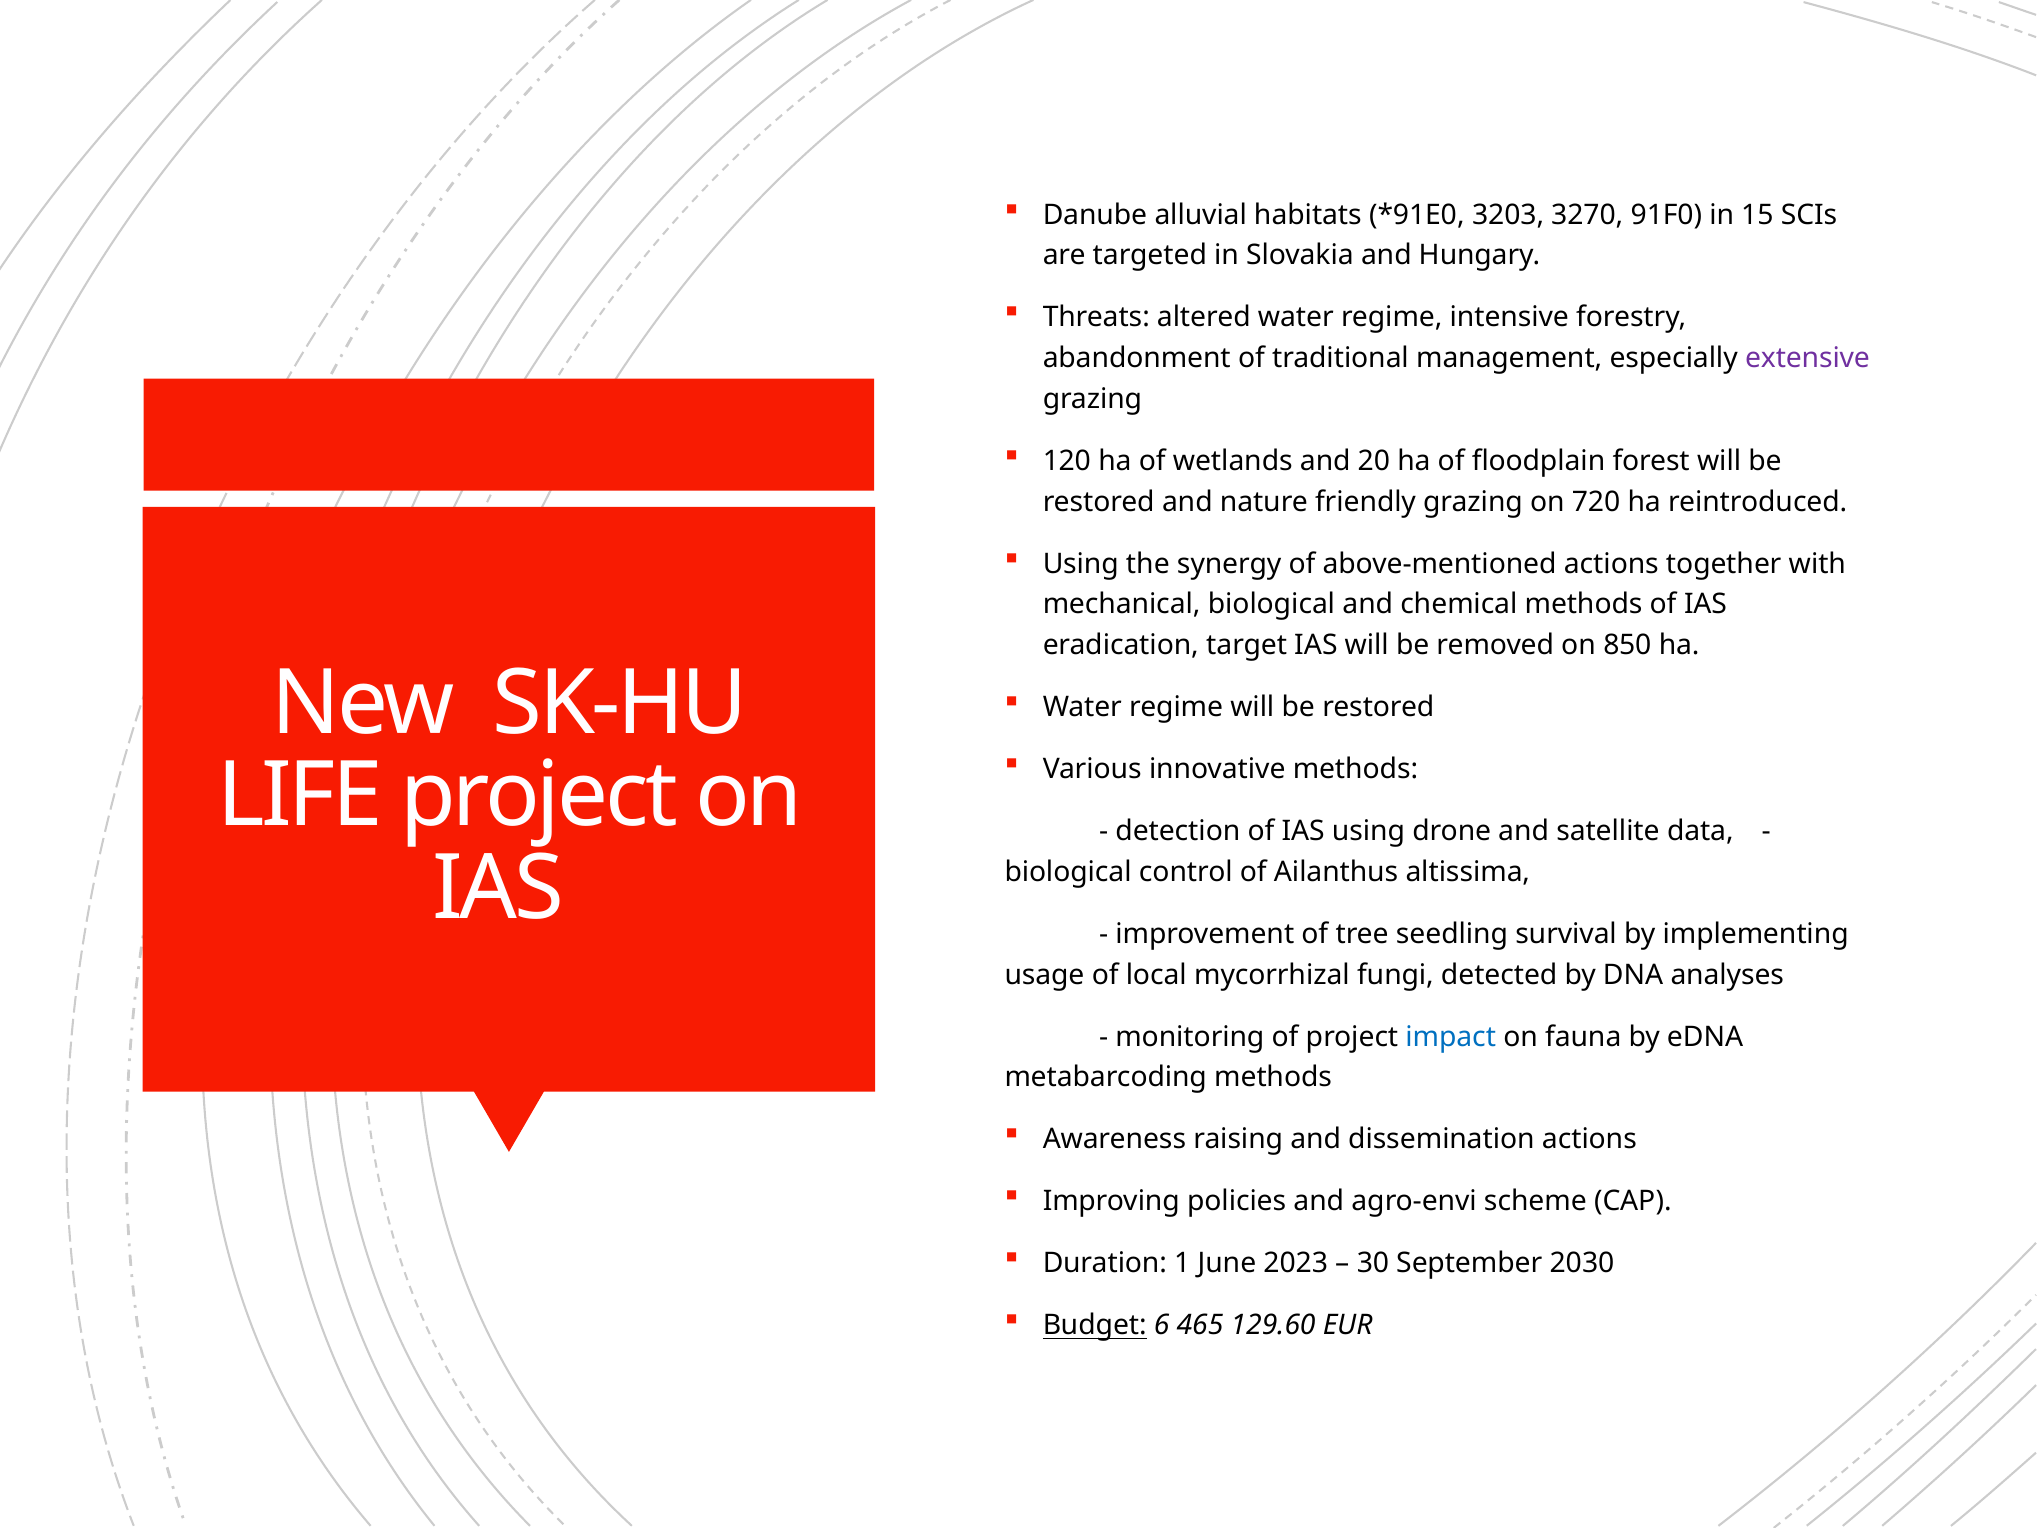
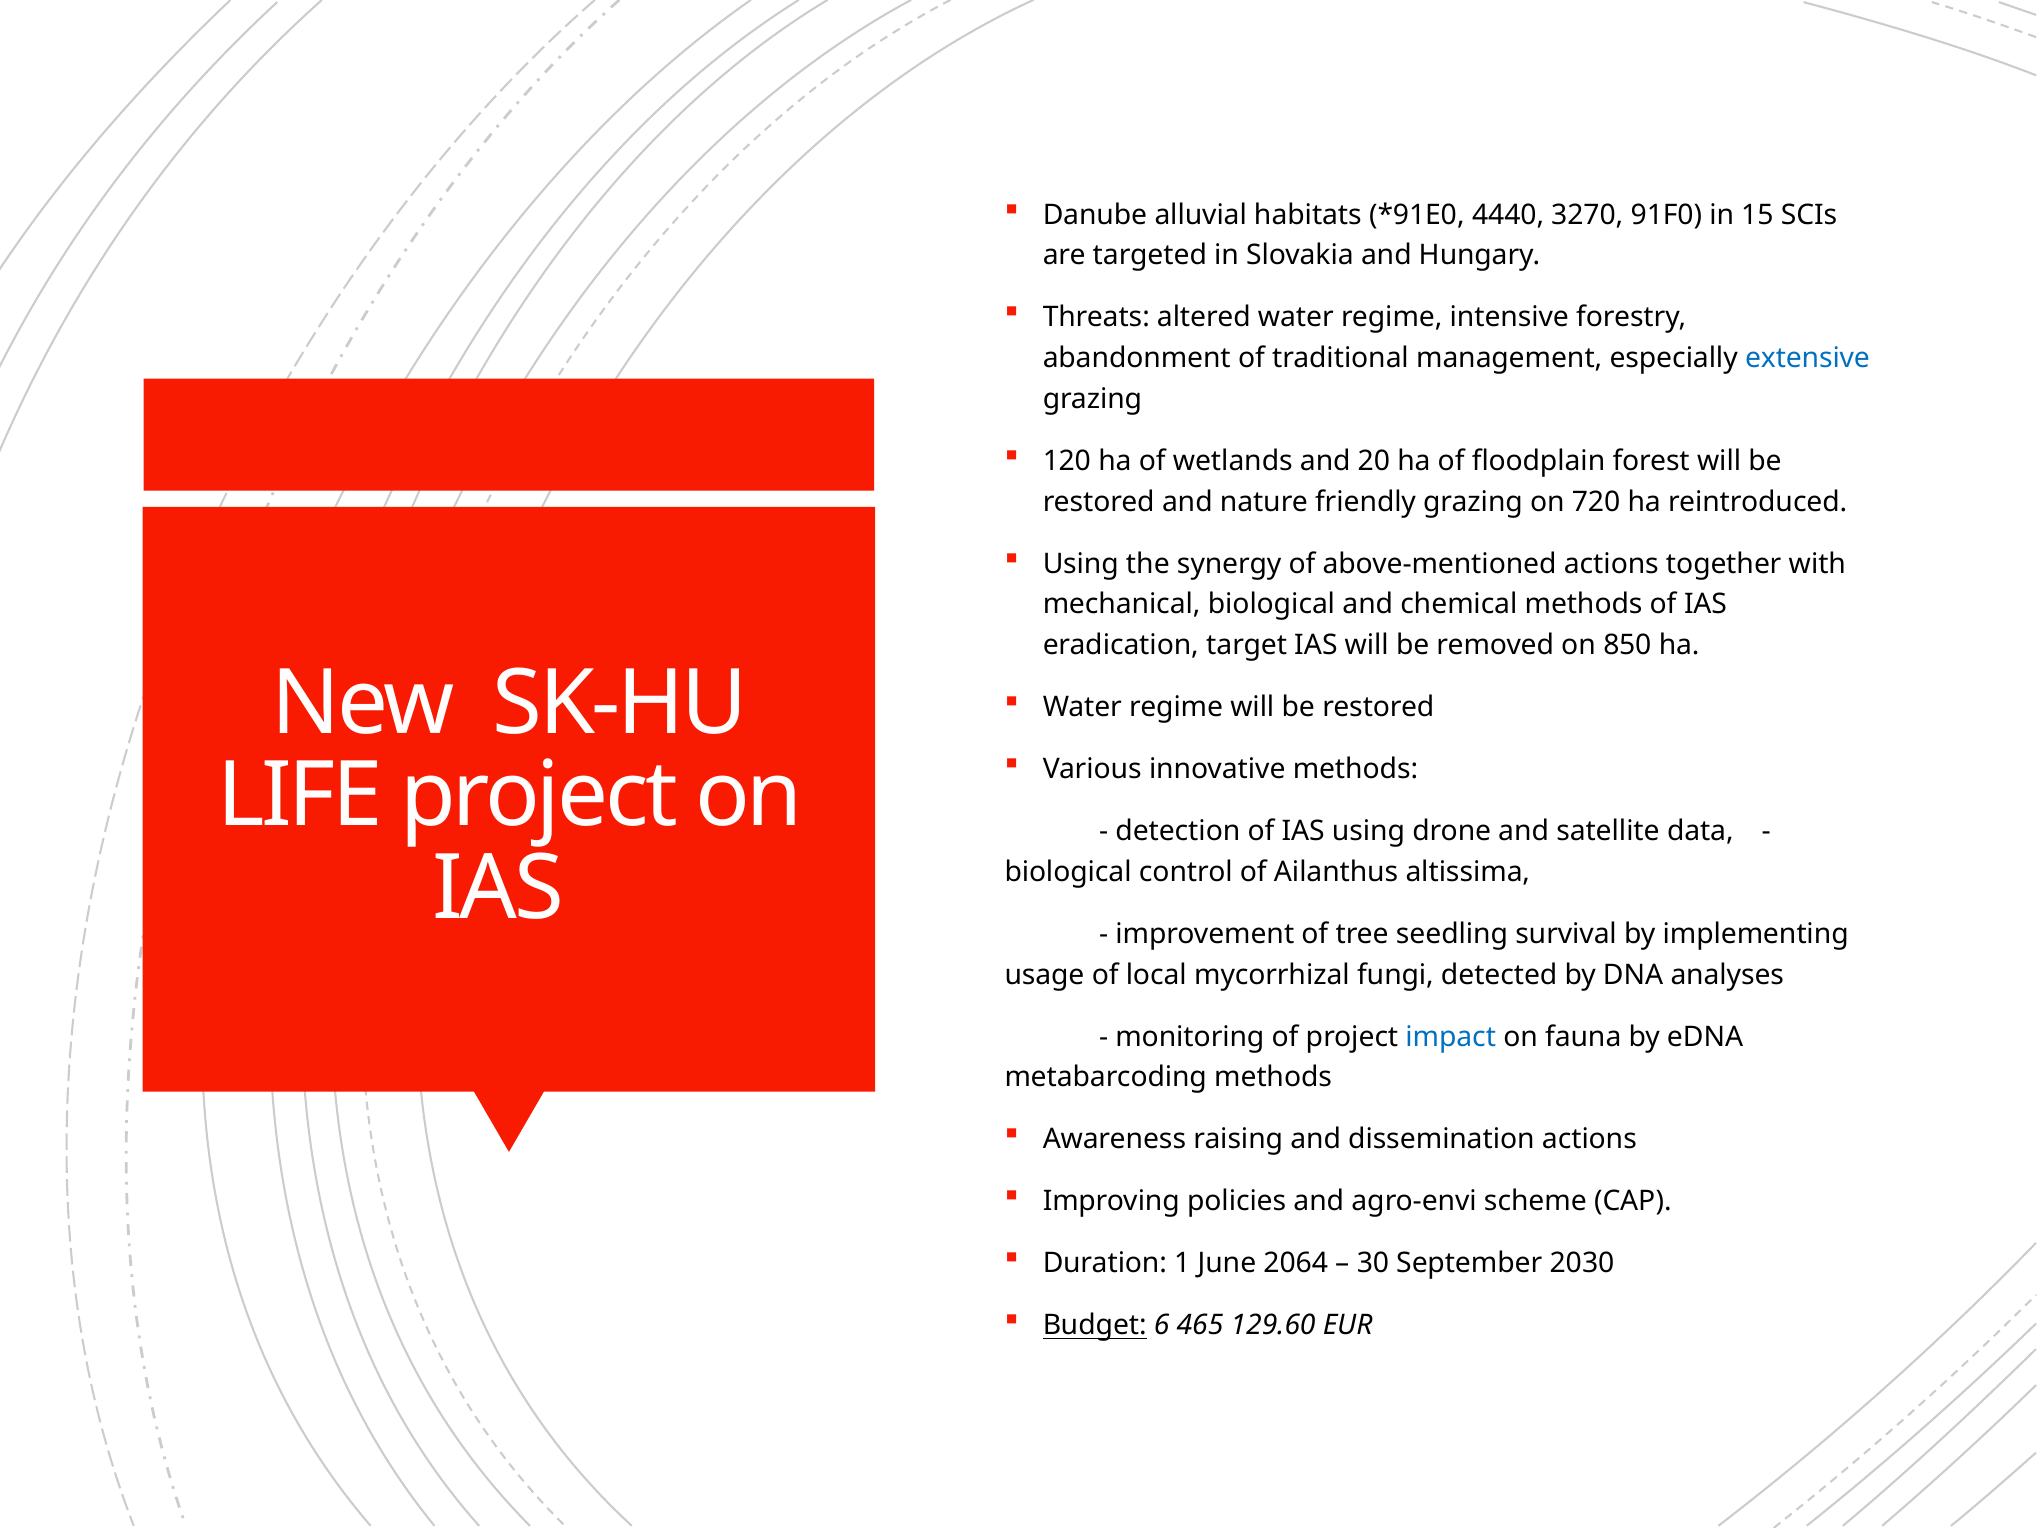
3203: 3203 -> 4440
extensive colour: purple -> blue
2023: 2023 -> 2064
